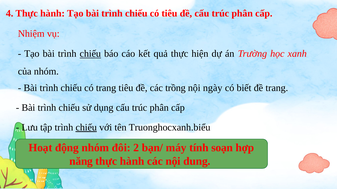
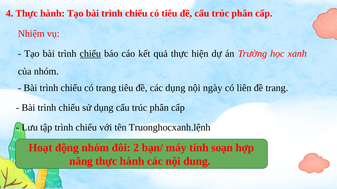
các trồng: trồng -> dụng
biết: biết -> liên
chiếu at (86, 128) underline: present -> none
Truonghocxanh.biểu: Truonghocxanh.biểu -> Truonghocxanh.lệnh
